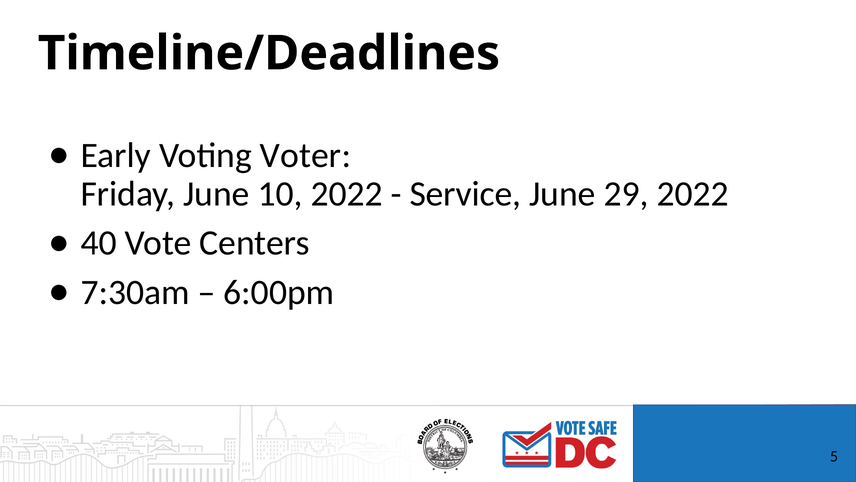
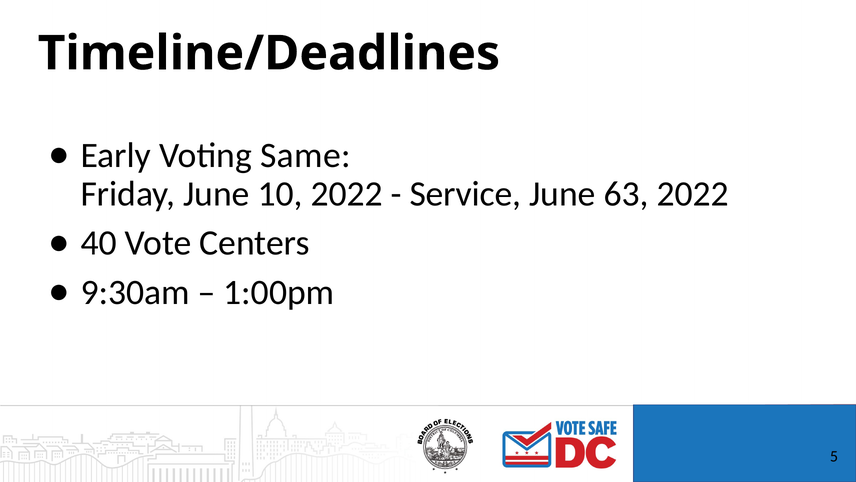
Voter: Voter -> Same
29: 29 -> 63
7:30am: 7:30am -> 9:30am
6:00pm: 6:00pm -> 1:00pm
